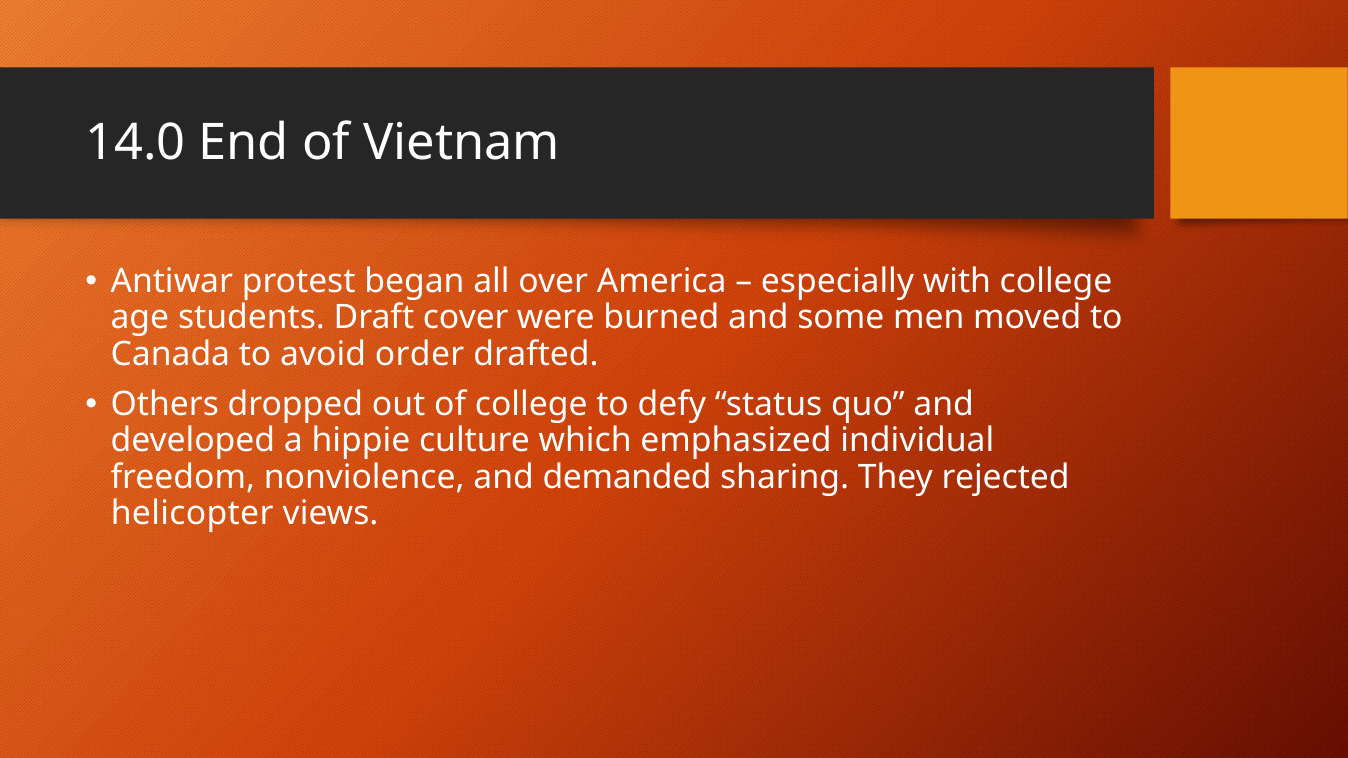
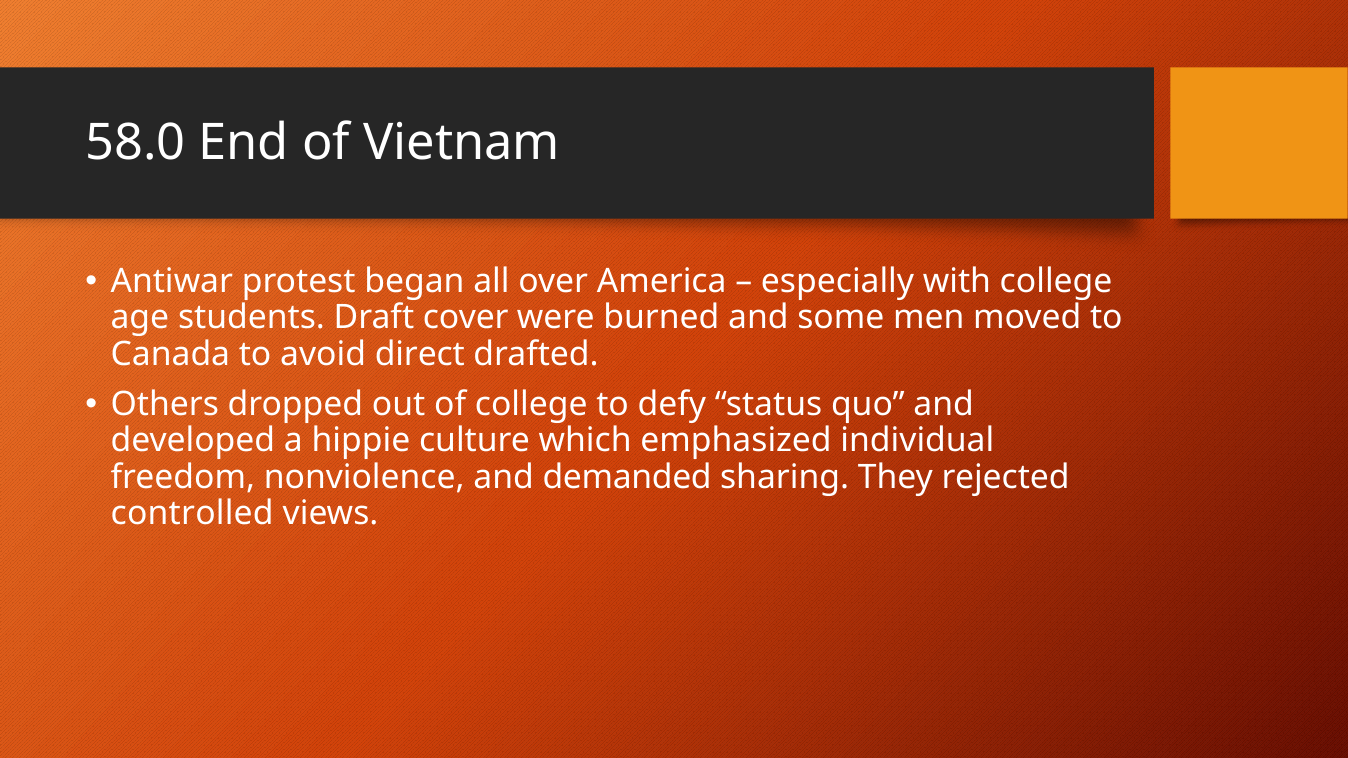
14.0: 14.0 -> 58.0
order: order -> direct
helicopter: helicopter -> controlled
